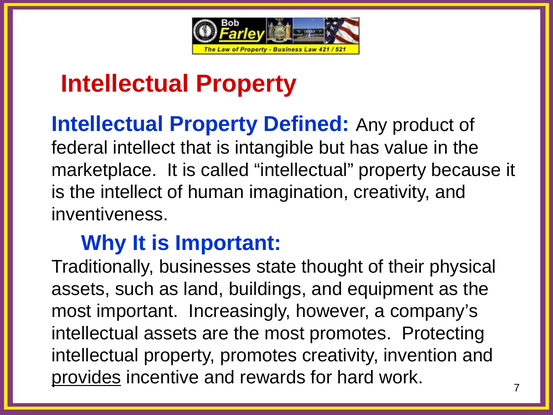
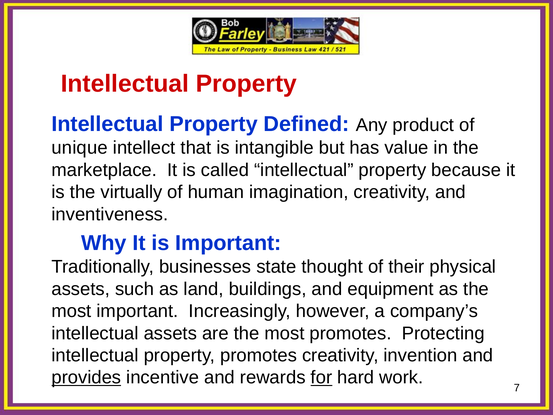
federal: federal -> unique
the intellect: intellect -> virtually
for underline: none -> present
